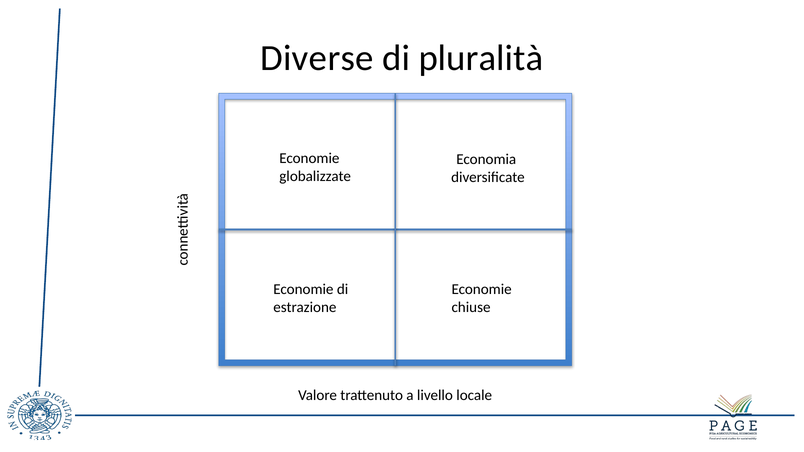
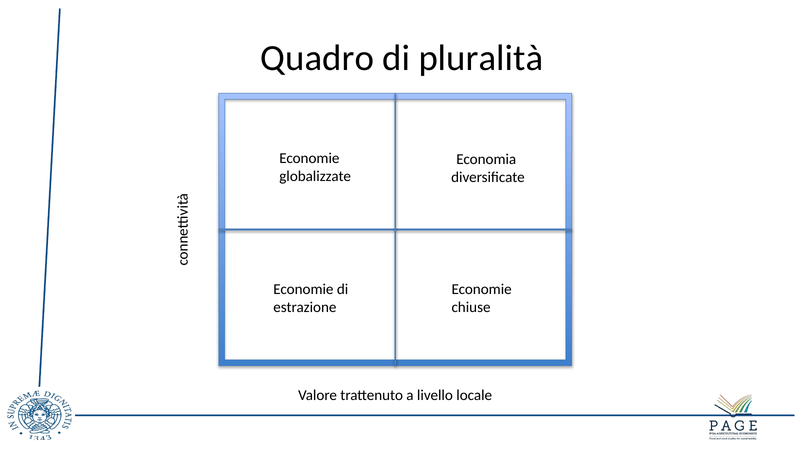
Diverse: Diverse -> Quadro
